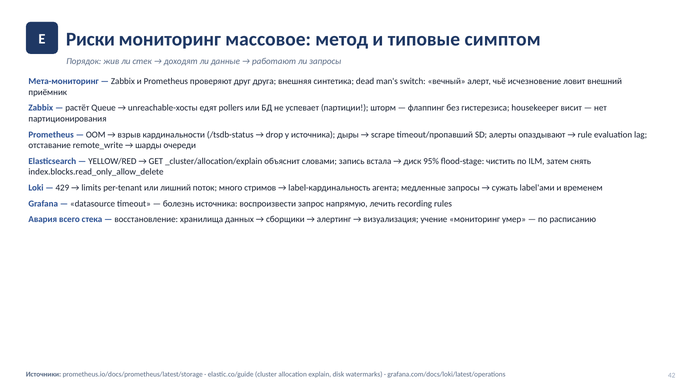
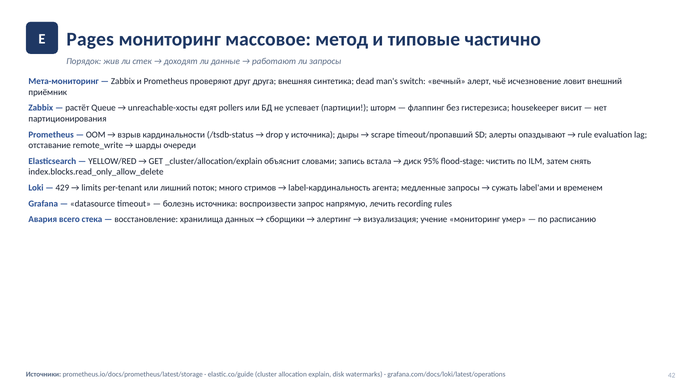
Риски: Риски -> Pages
симптом: симптом -> частично
